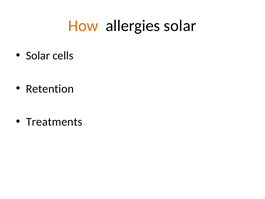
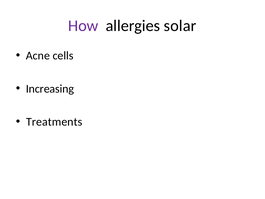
How colour: orange -> purple
Solar at (38, 56): Solar -> Acne
Retention: Retention -> Increasing
